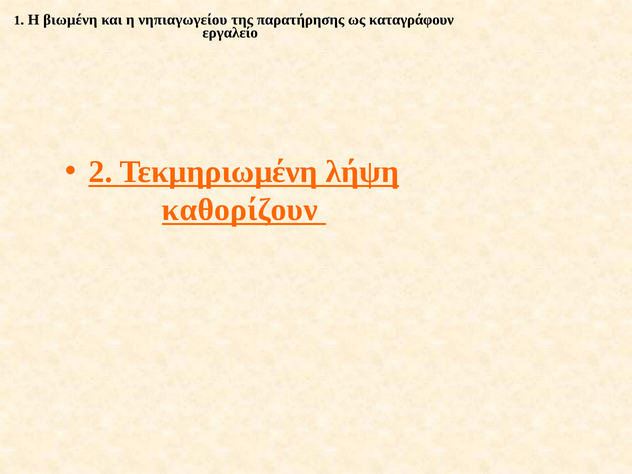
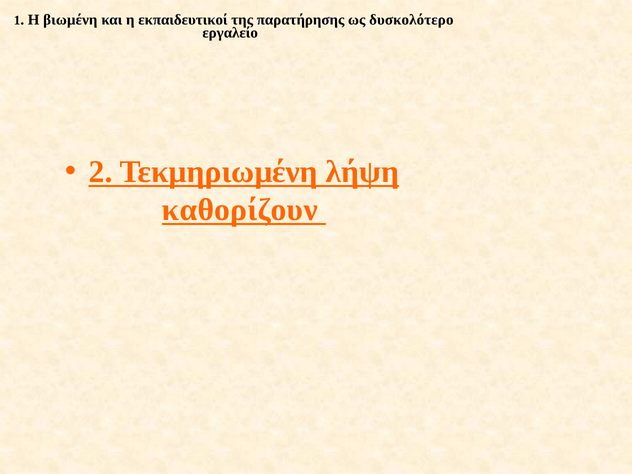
νηπιαγωγείου: νηπιαγωγείου -> εκπαιδευτικοί
καταγράφουν: καταγράφουν -> δυσκολότερο
